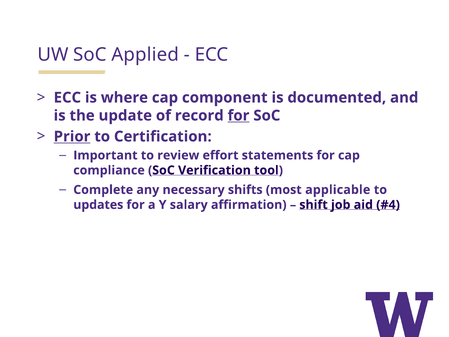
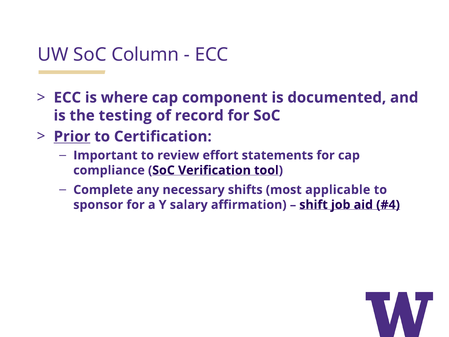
Applied: Applied -> Column
update: update -> testing
for at (239, 115) underline: present -> none
updates: updates -> sponsor
